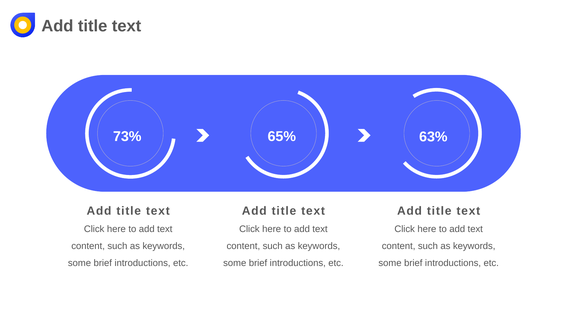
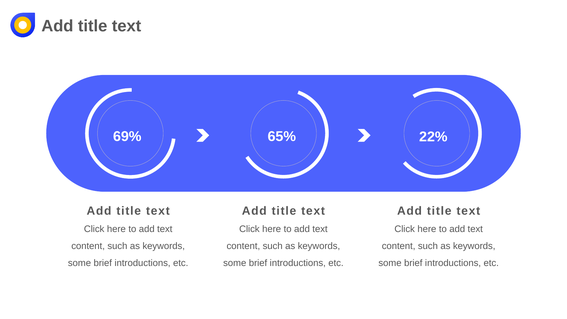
73%: 73% -> 69%
63%: 63% -> 22%
